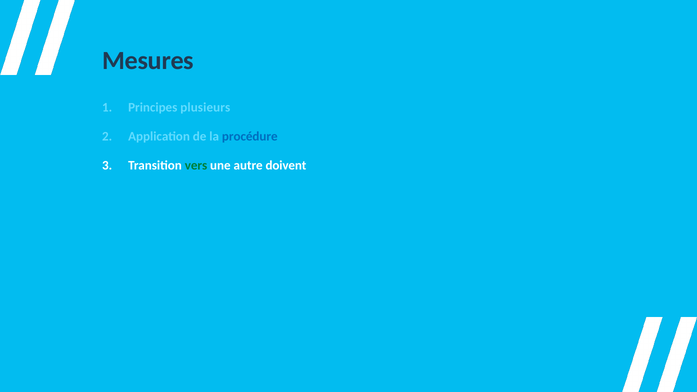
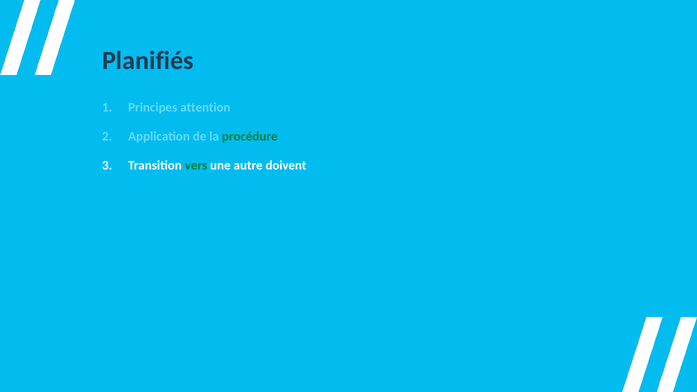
Mesures: Mesures -> Planifiés
plusieurs: plusieurs -> attention
procédure colour: blue -> green
